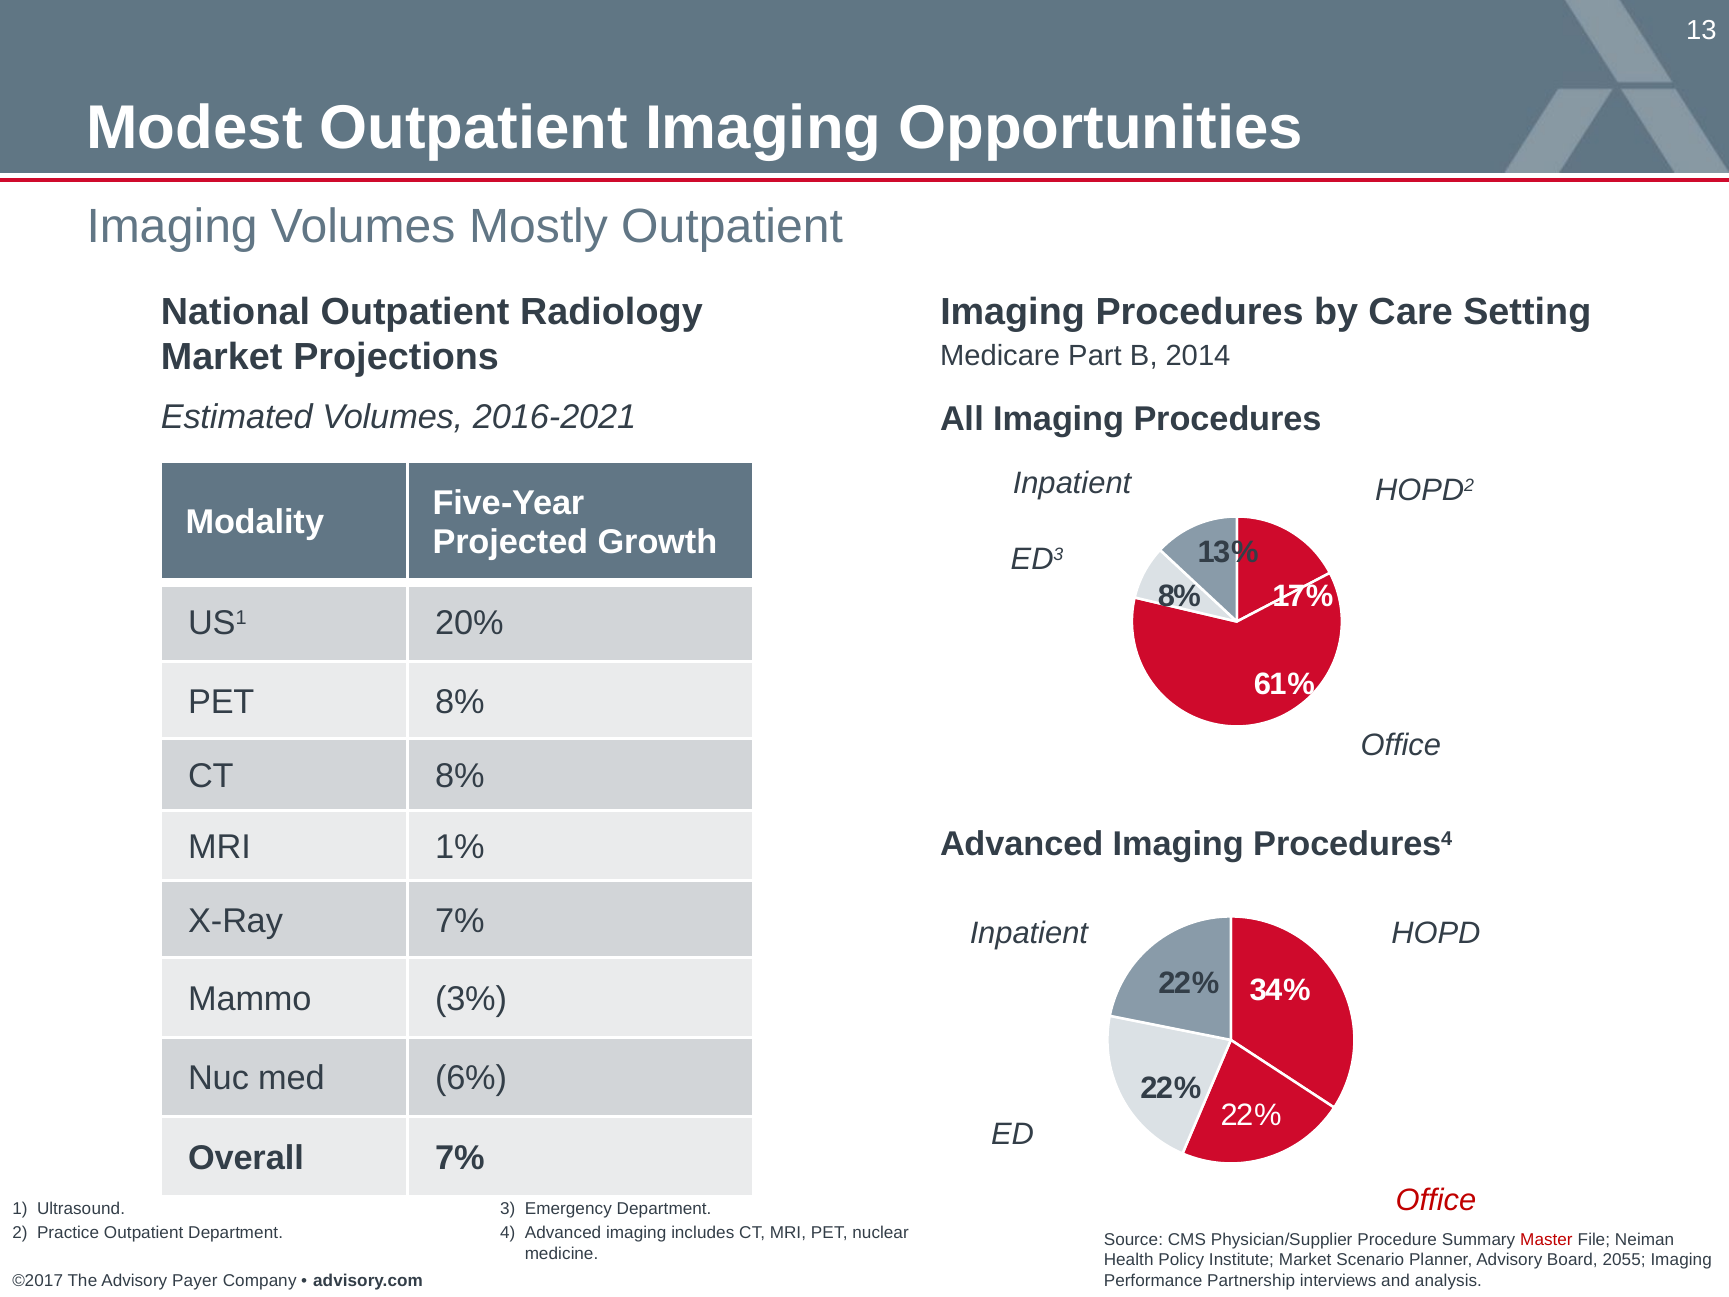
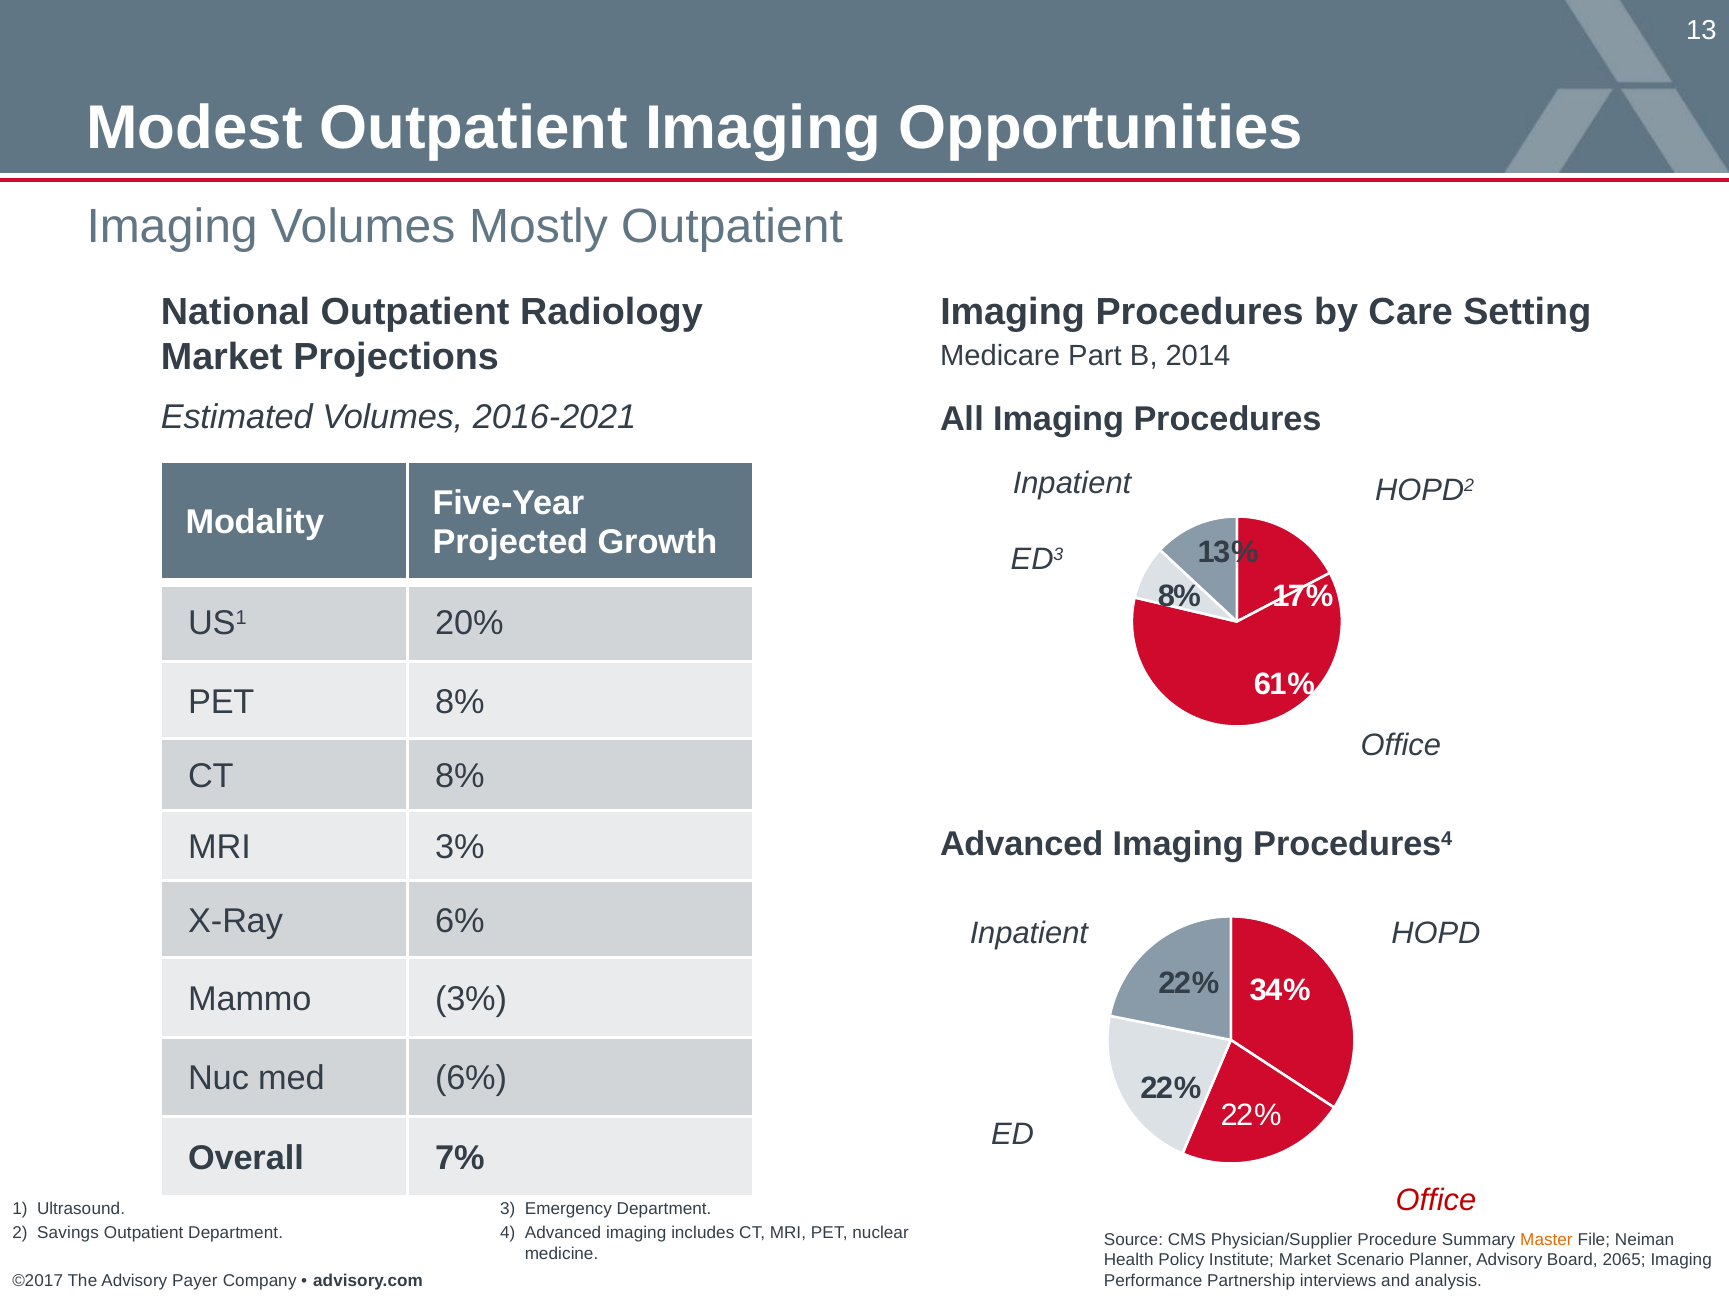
MRI 1%: 1% -> 3%
X-Ray 7%: 7% -> 6%
Practice: Practice -> Savings
Master colour: red -> orange
2055: 2055 -> 2065
